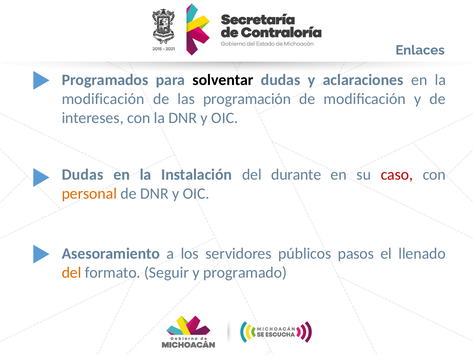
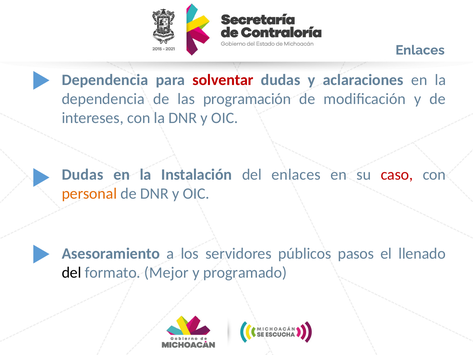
Programados at (105, 80): Programados -> Dependencia
solventar colour: black -> red
modificación at (103, 99): modificación -> dependencia
del durante: durante -> enlaces
del at (72, 272) colour: orange -> black
Seguir: Seguir -> Mejor
